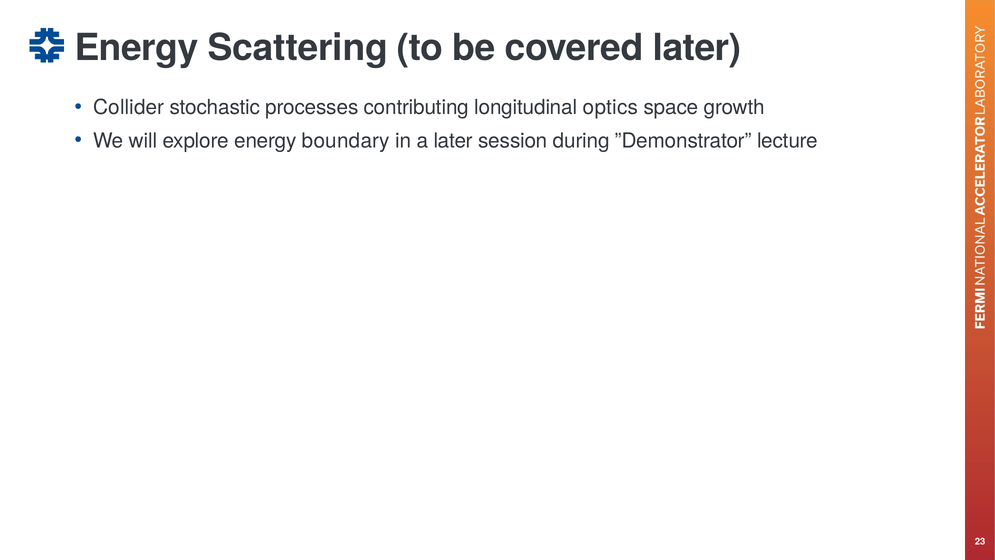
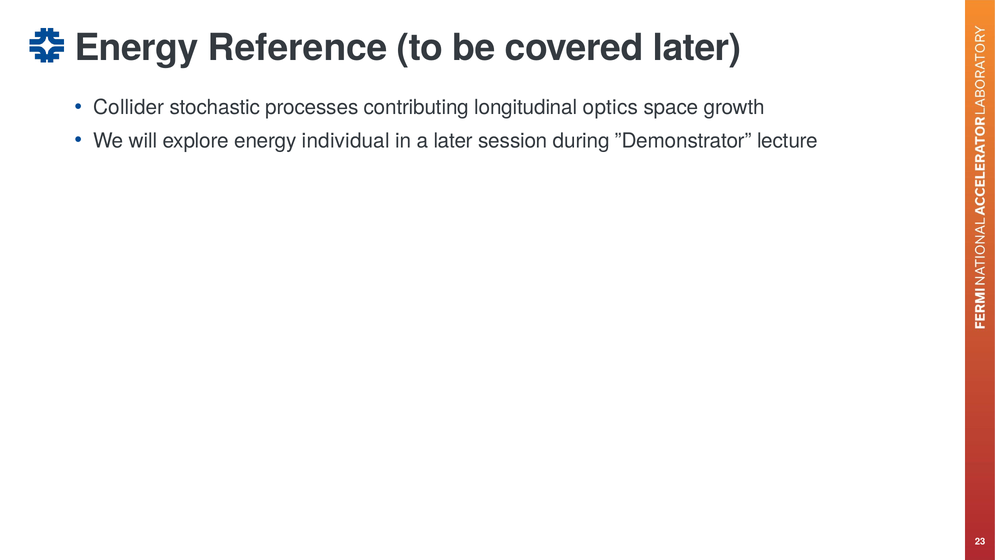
Scattering: Scattering -> Reference
boundary: boundary -> individual
